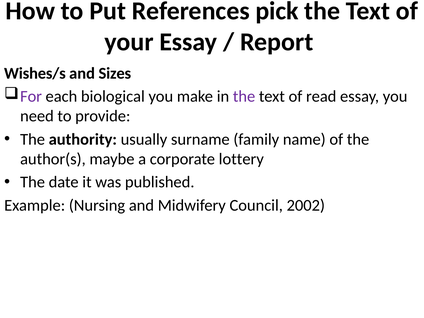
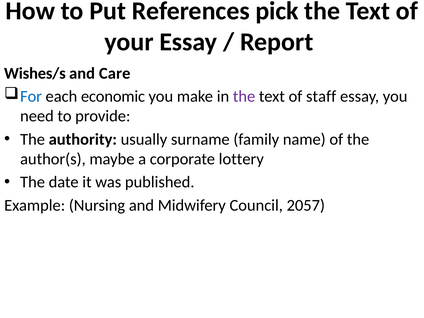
Sizes: Sizes -> Care
For colour: purple -> blue
biological: biological -> economic
read: read -> staff
2002: 2002 -> 2057
